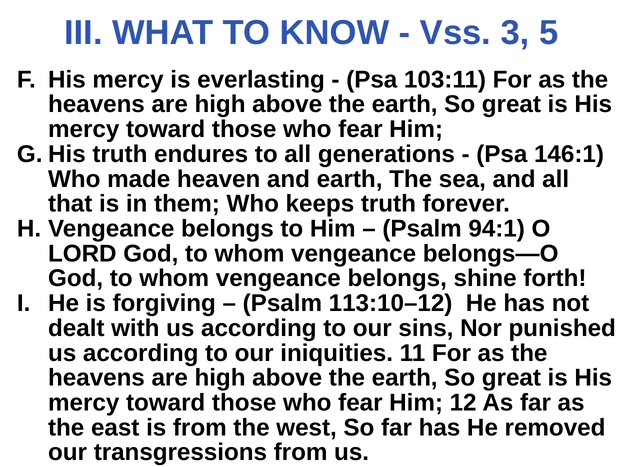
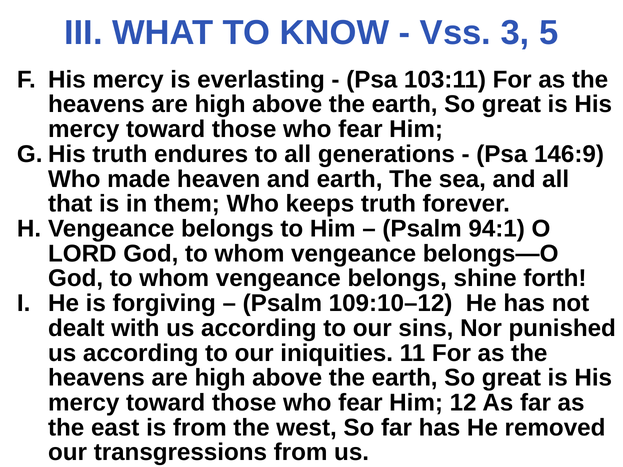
146:1: 146:1 -> 146:9
113:10–12: 113:10–12 -> 109:10–12
